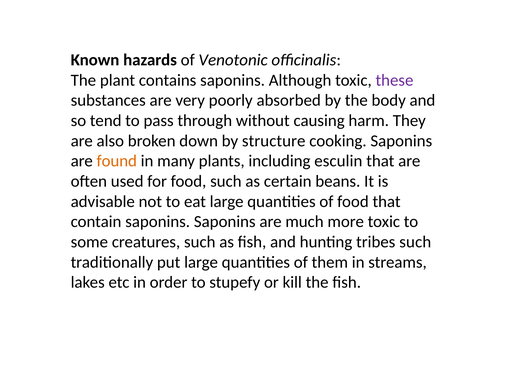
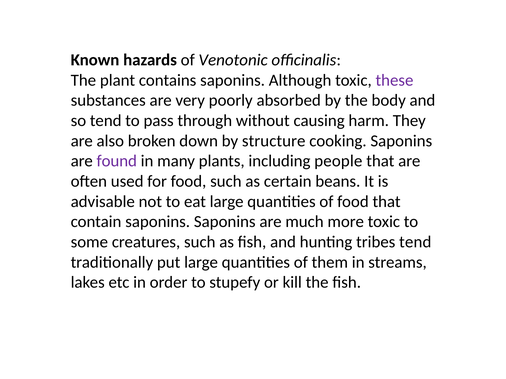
found colour: orange -> purple
esculin: esculin -> people
tribes such: such -> tend
